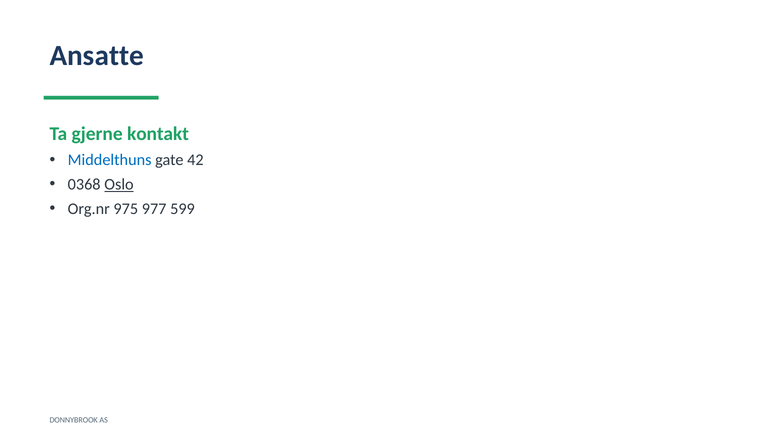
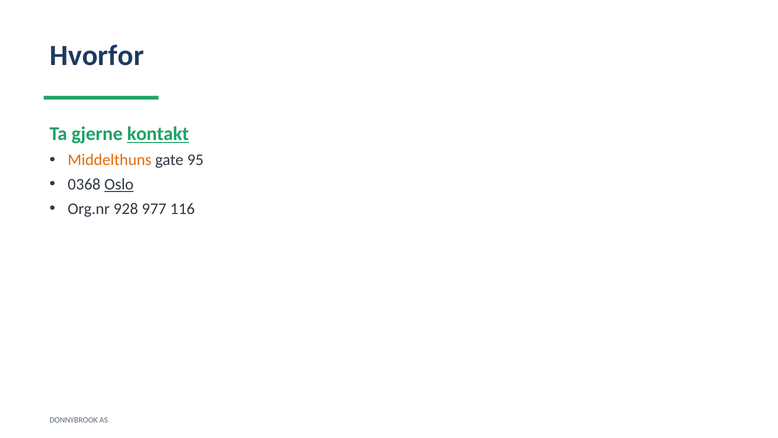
Ansatte: Ansatte -> Hvorfor
kontakt underline: none -> present
Middelthuns colour: blue -> orange
42: 42 -> 95
975: 975 -> 928
599: 599 -> 116
